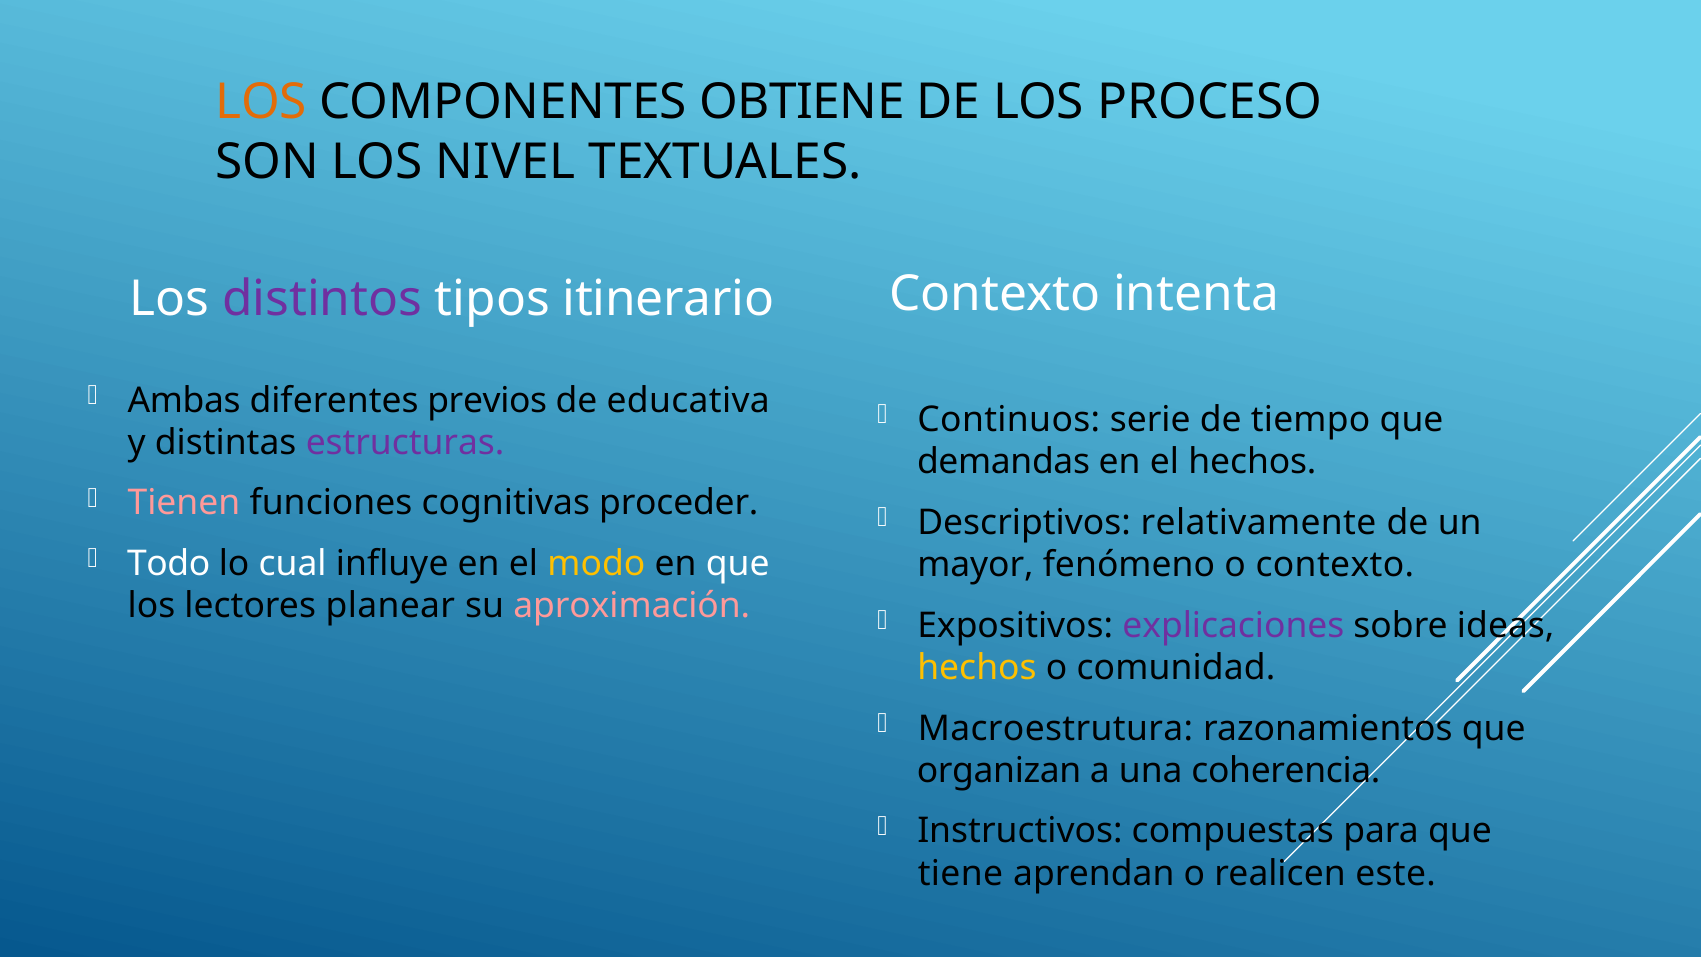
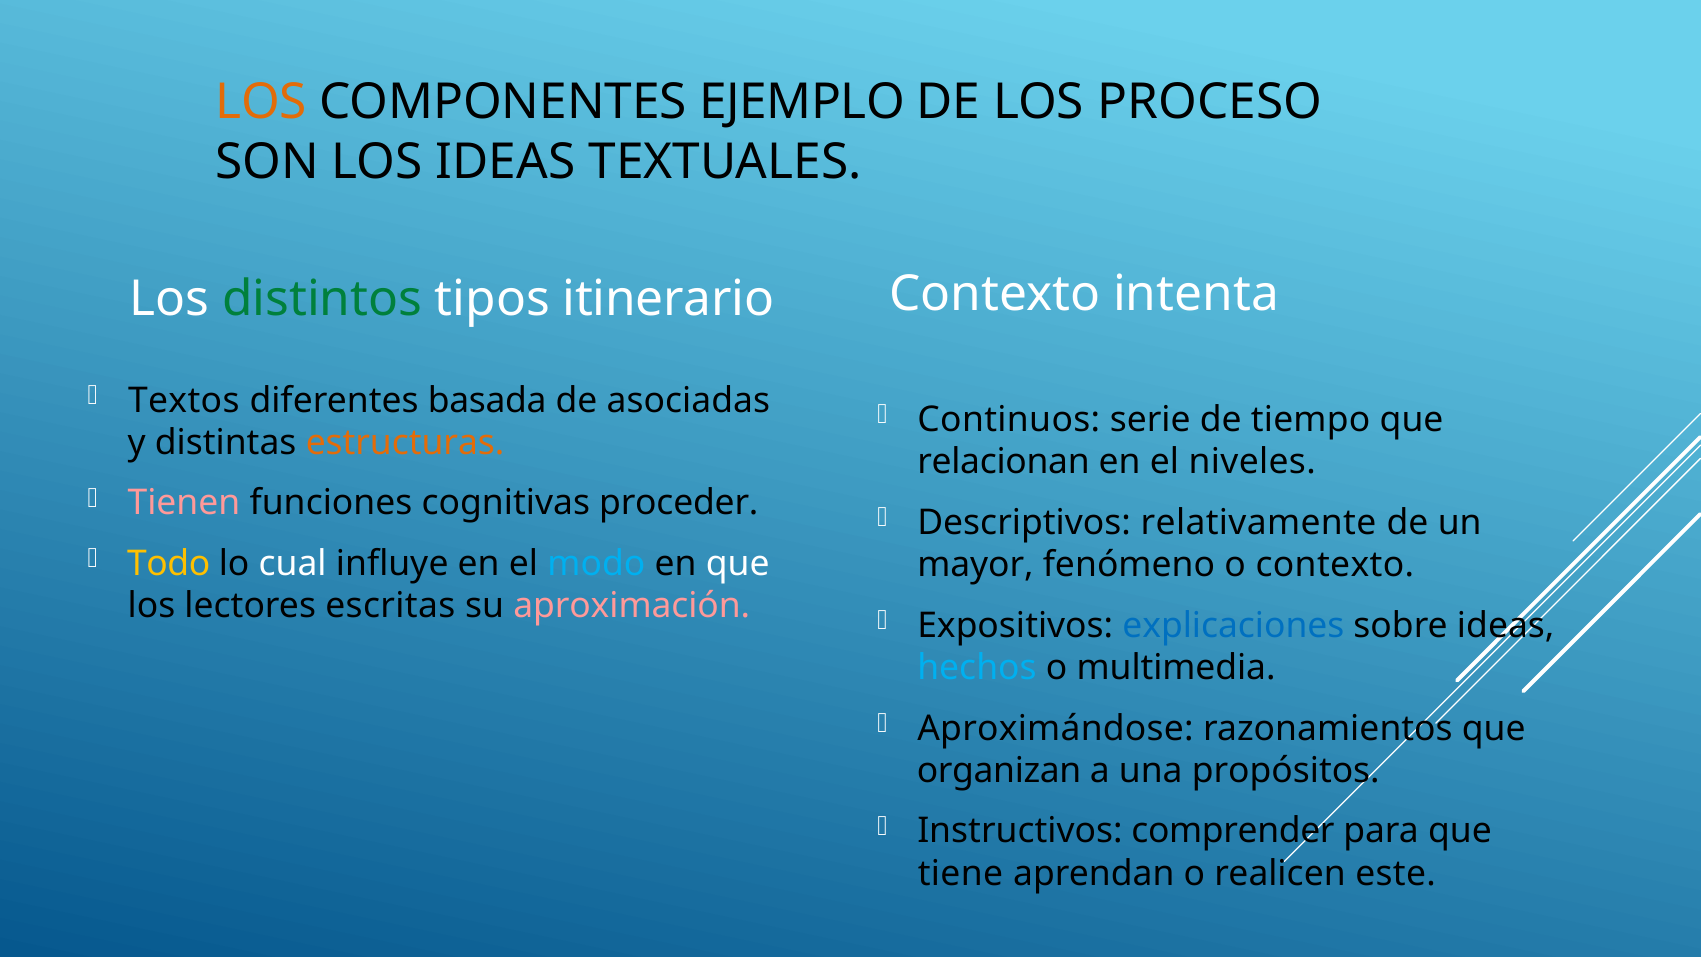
OBTIENE: OBTIENE -> EJEMPLO
LOS NIVEL: NIVEL -> IDEAS
distintos colour: purple -> green
Ambas: Ambas -> Textos
previos: previos -> basada
educativa: educativa -> asociadas
estructuras colour: purple -> orange
demandas: demandas -> relacionan
el hechos: hechos -> niveles
Todo colour: white -> yellow
modo colour: yellow -> light blue
planear: planear -> escritas
explicaciones colour: purple -> blue
hechos at (977, 668) colour: yellow -> light blue
comunidad: comunidad -> multimedia
Macroestrutura: Macroestrutura -> Aproximándose
coherencia: coherencia -> propósitos
compuestas: compuestas -> comprender
